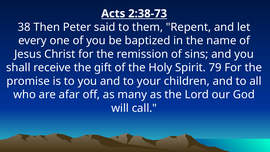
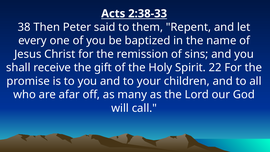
2:38-73: 2:38-73 -> 2:38-33
79: 79 -> 22
